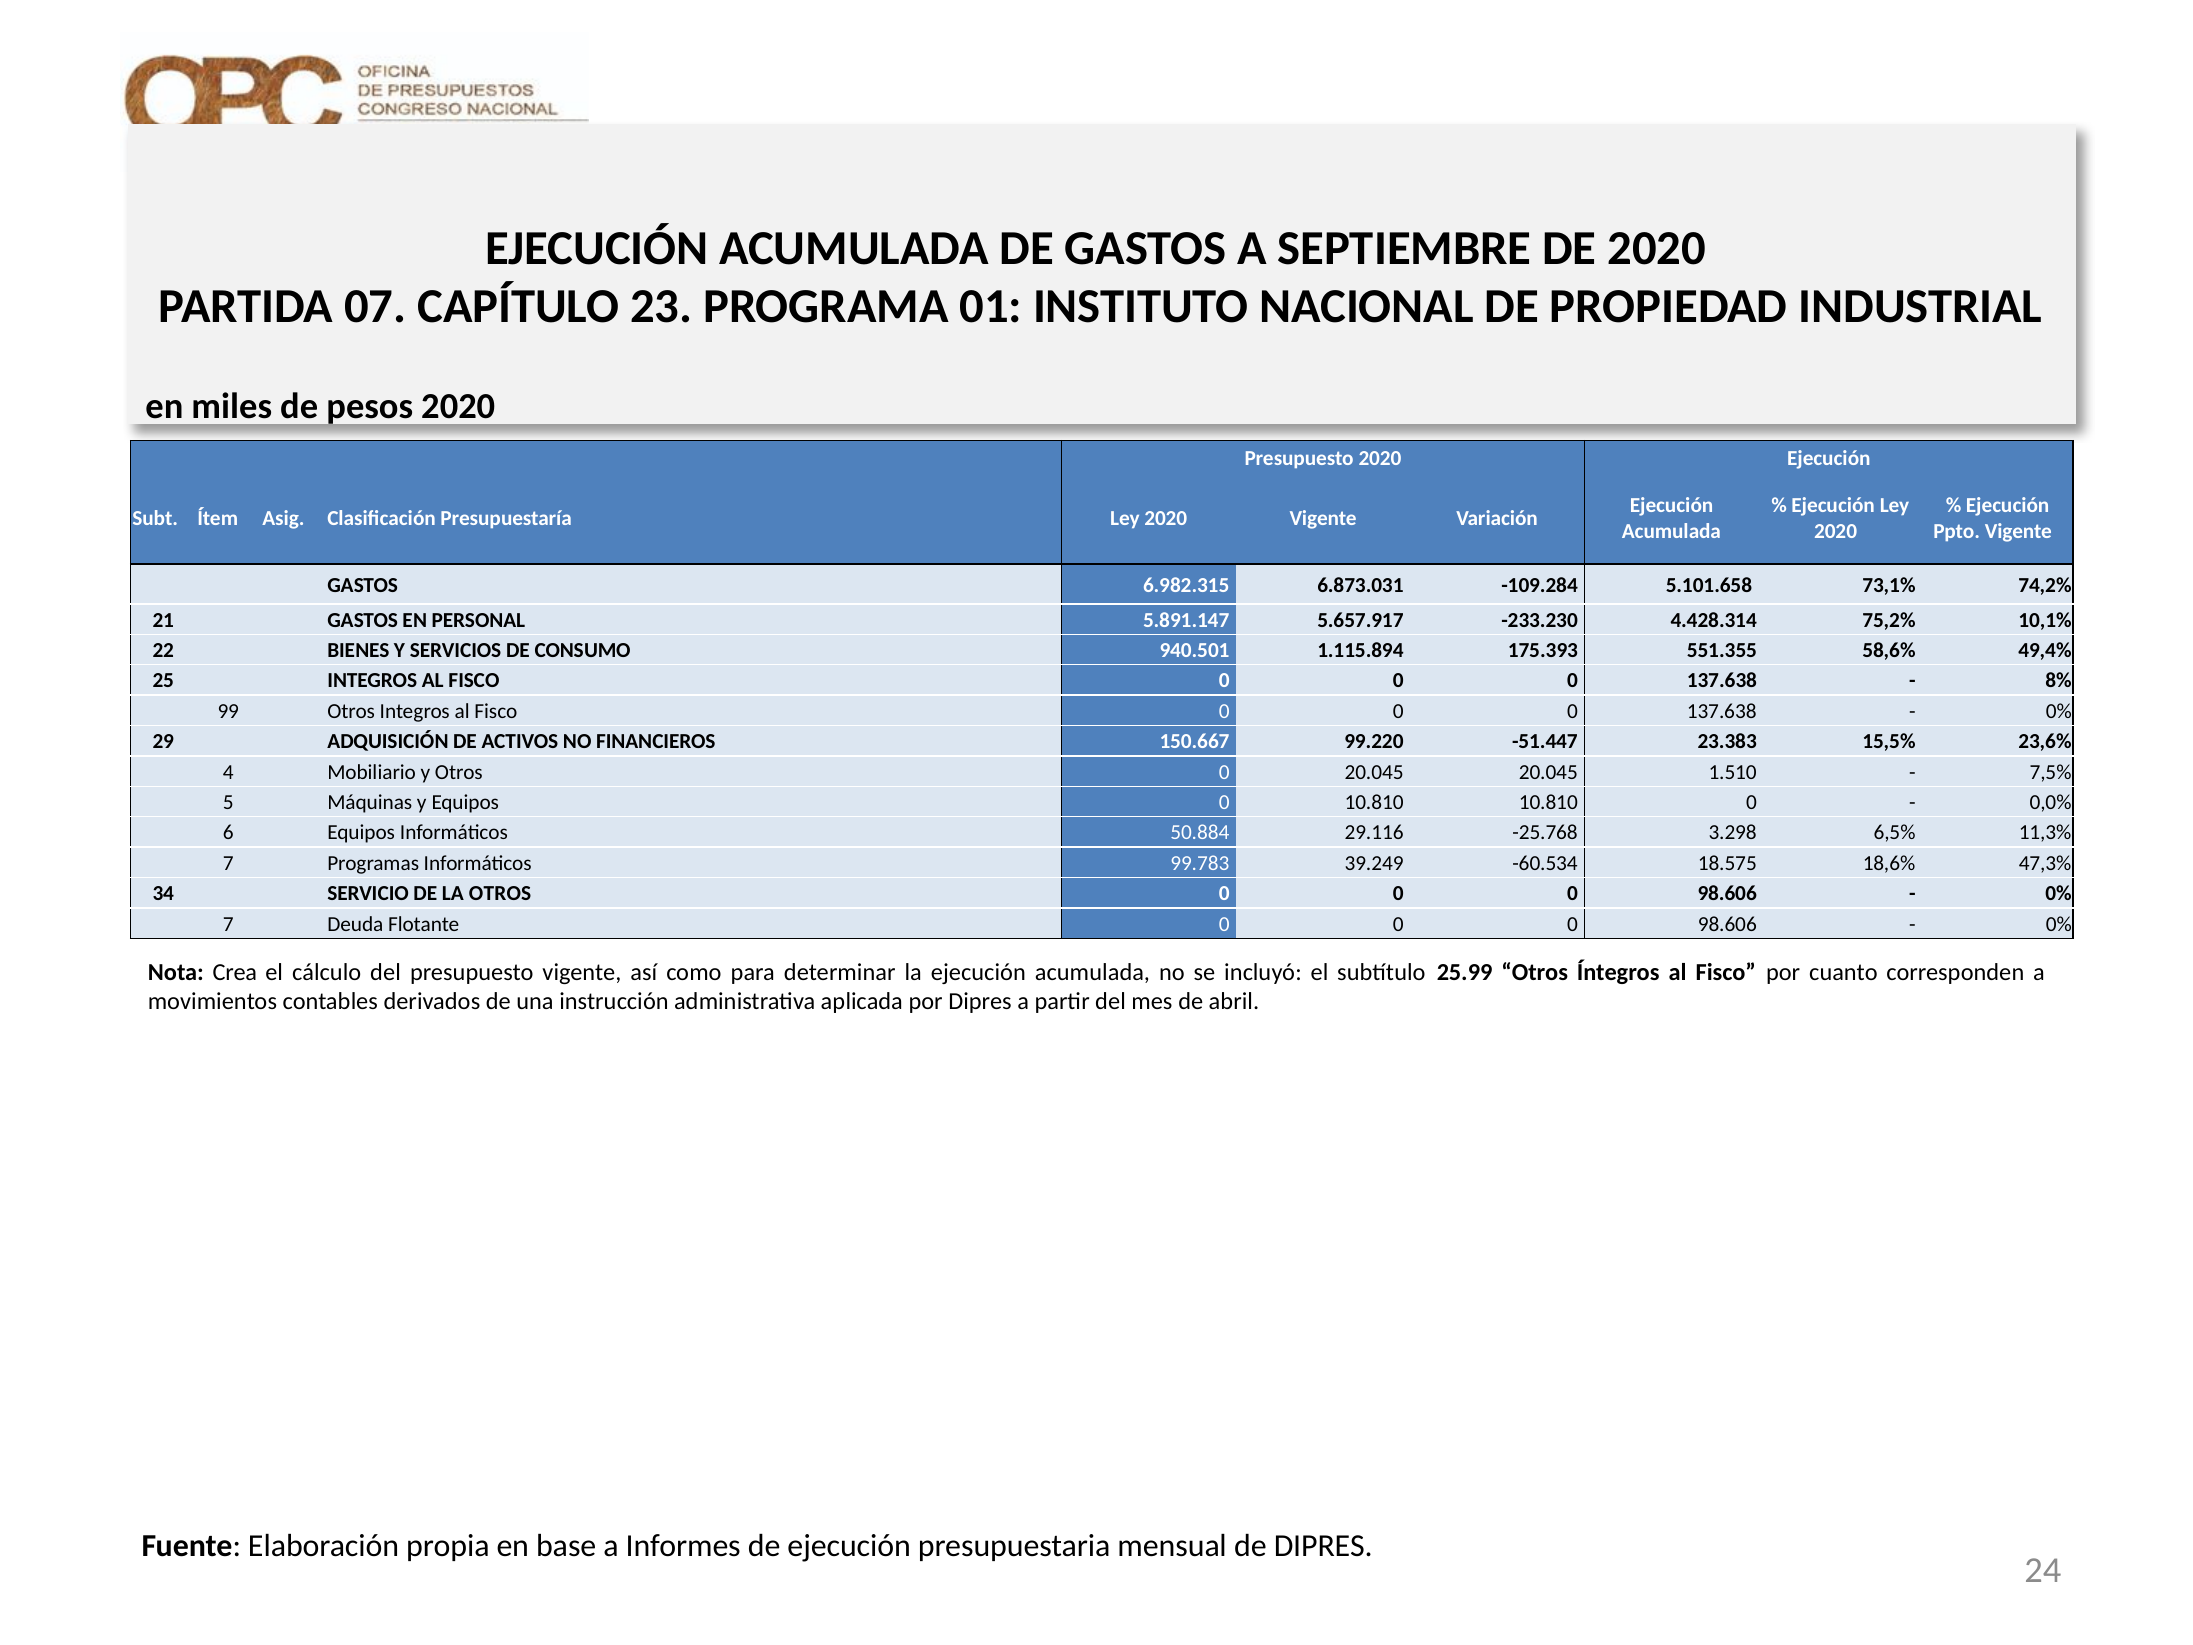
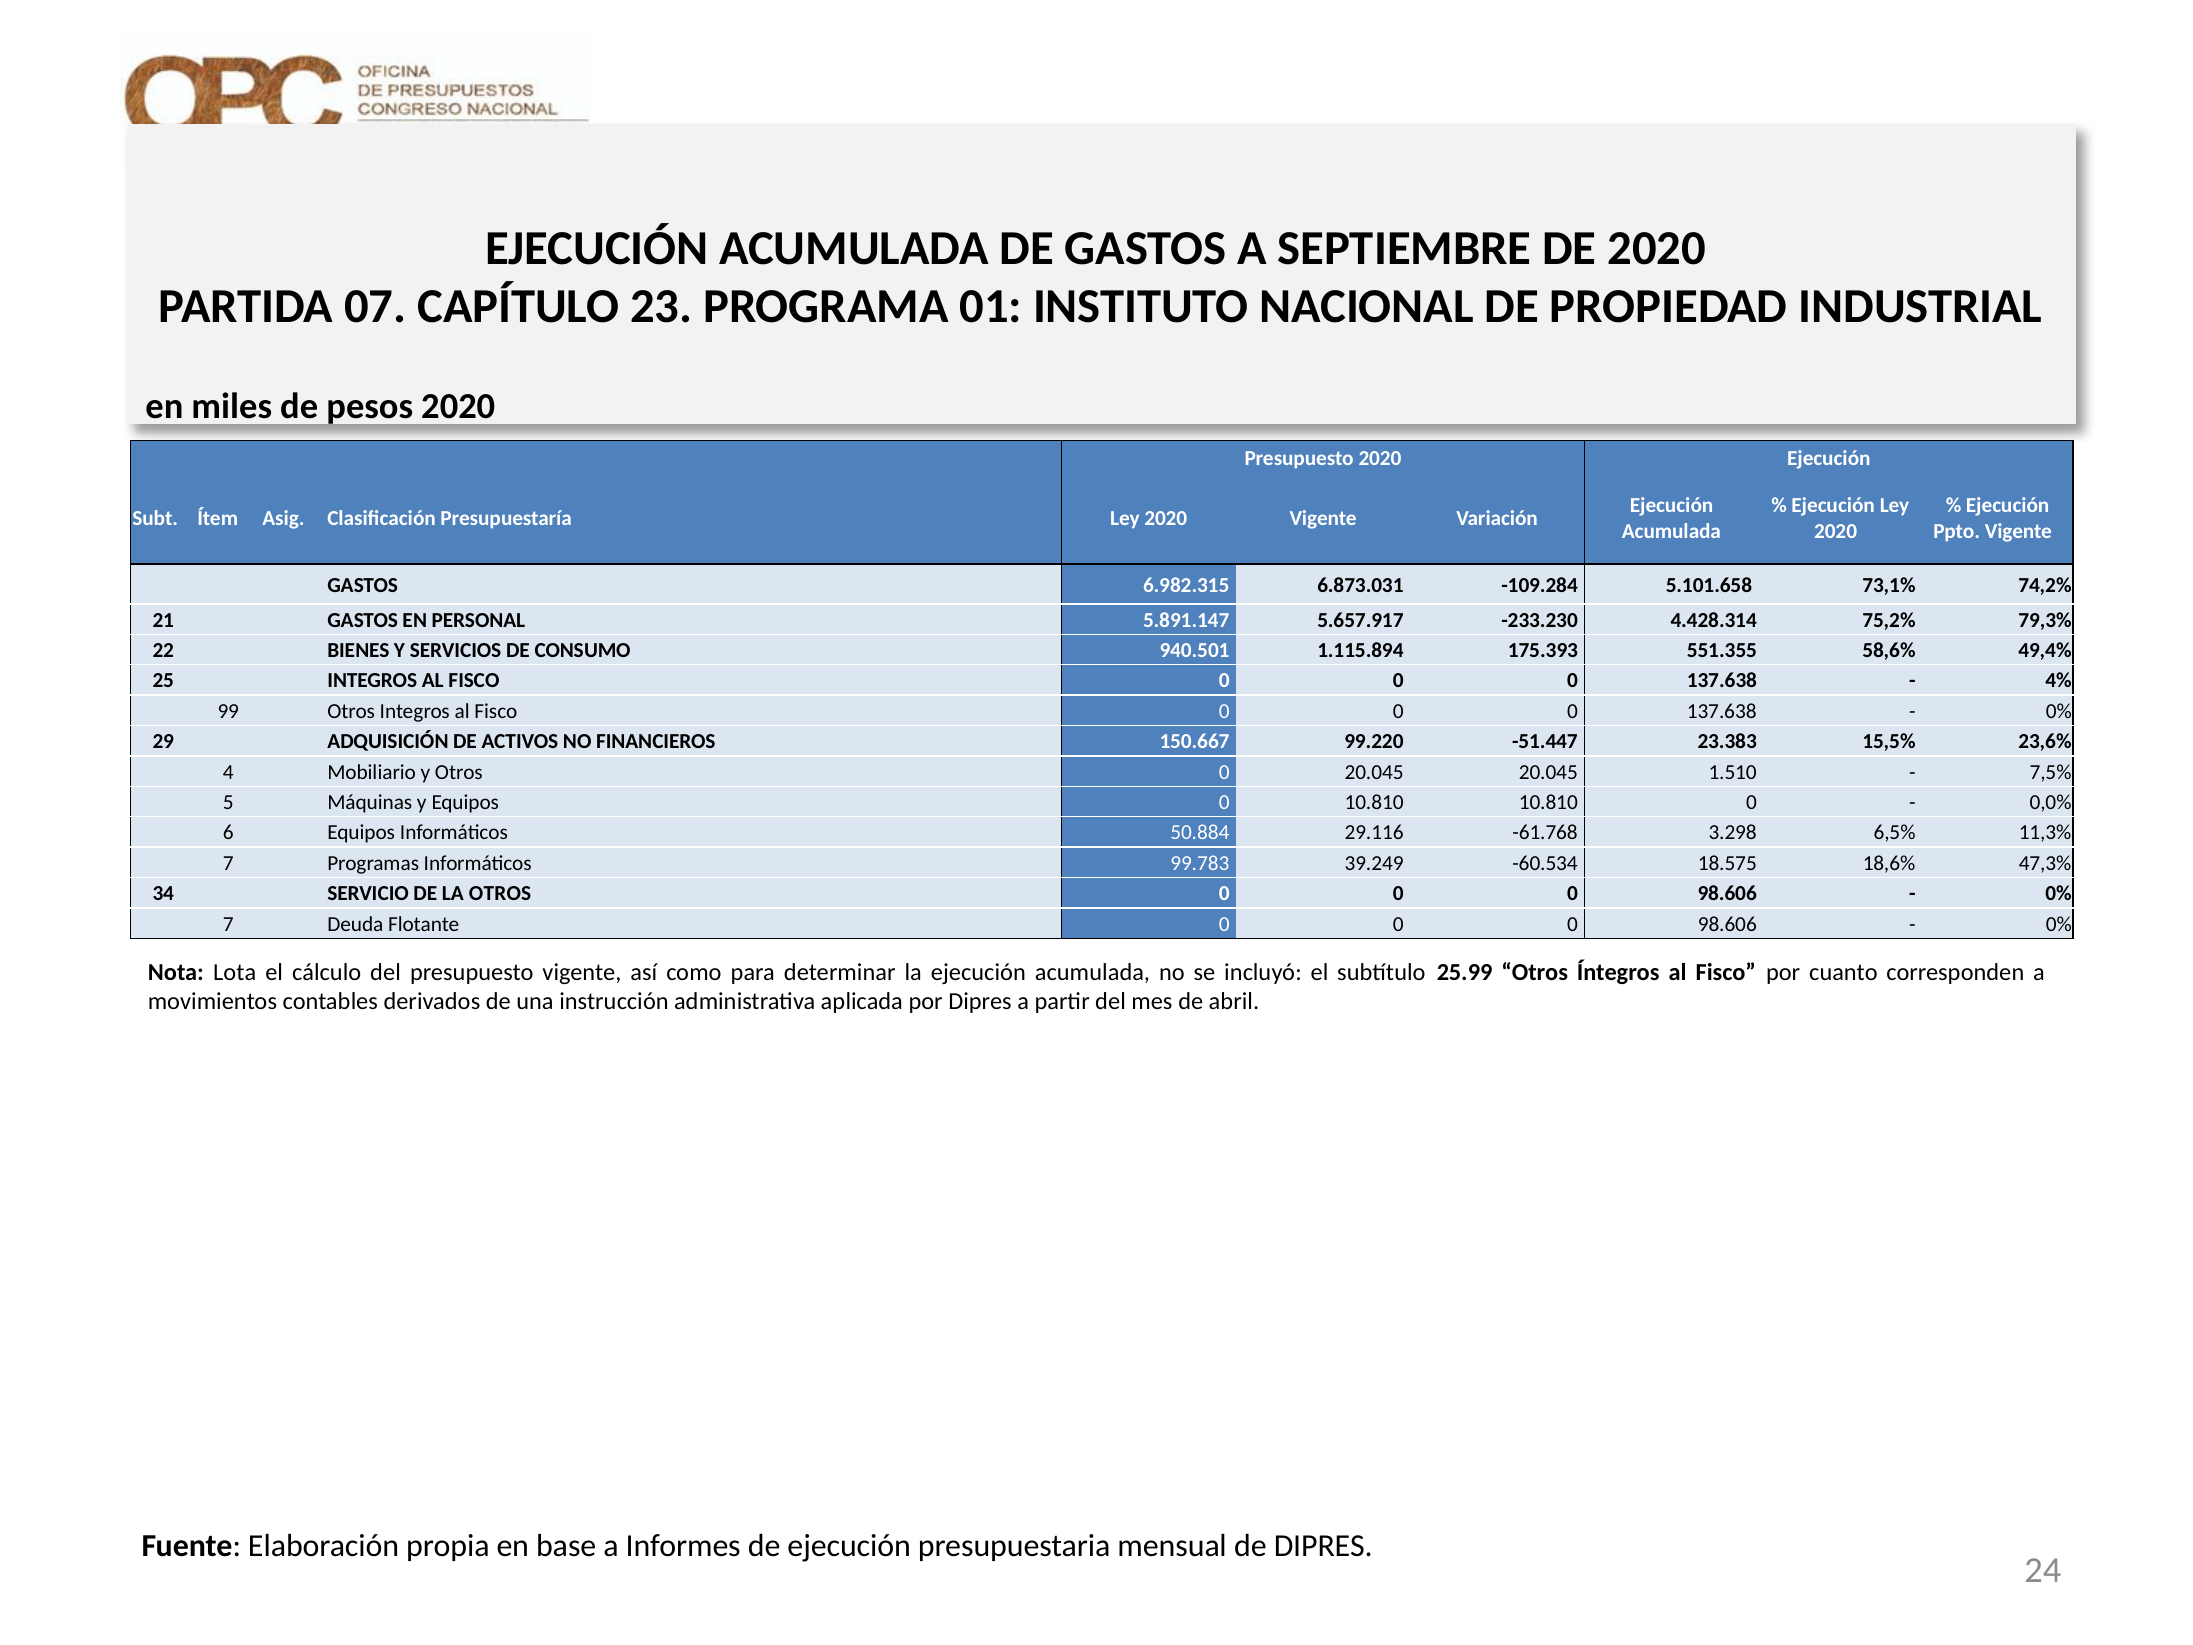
10,1%: 10,1% -> 79,3%
8%: 8% -> 4%
-25.768: -25.768 -> -61.768
Crea: Crea -> Lota
